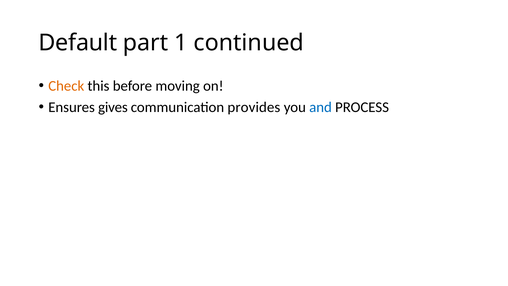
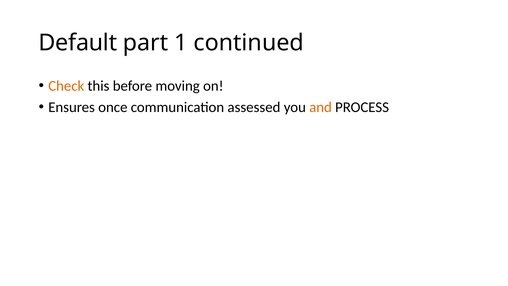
gives: gives -> once
provides: provides -> assessed
and colour: blue -> orange
